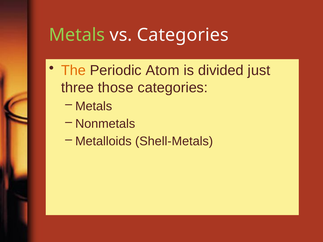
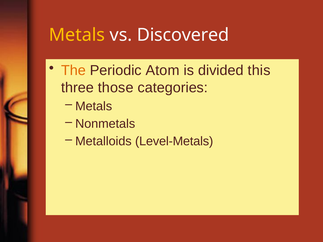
Metals at (77, 35) colour: light green -> yellow
vs Categories: Categories -> Discovered
just: just -> this
Shell-Metals: Shell-Metals -> Level-Metals
